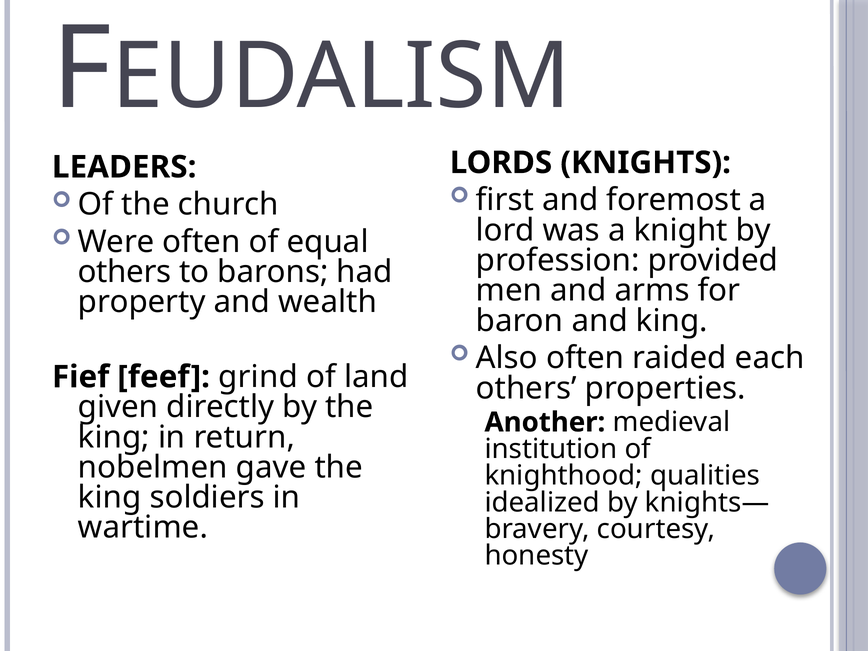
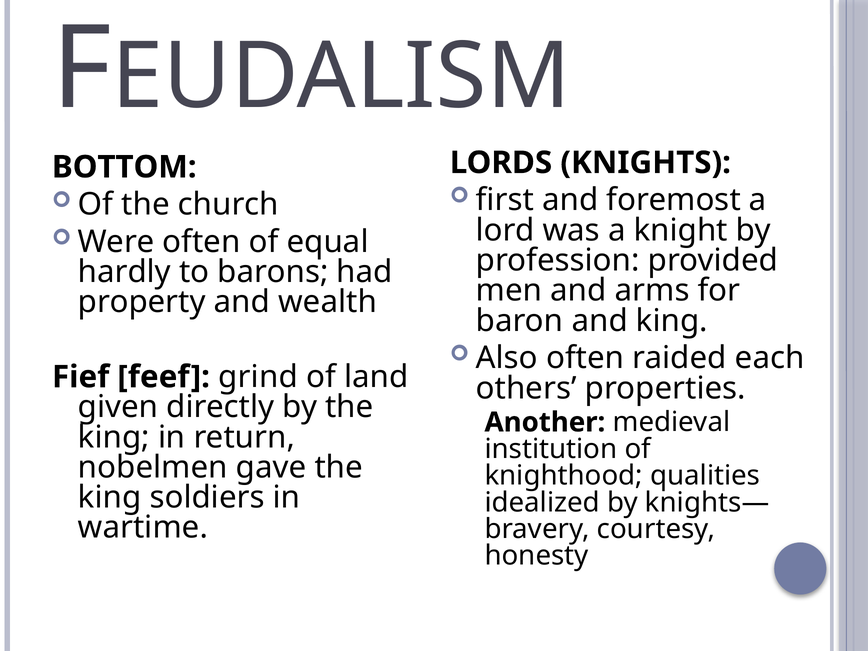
LEADERS: LEADERS -> BOTTOM
others at (125, 272): others -> hardly
